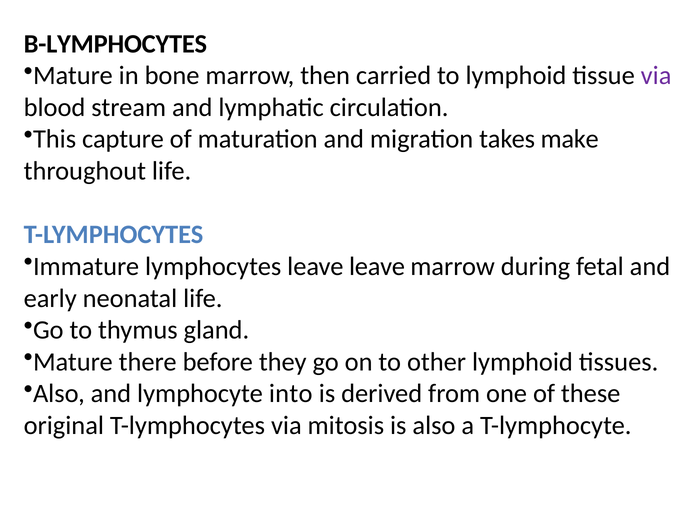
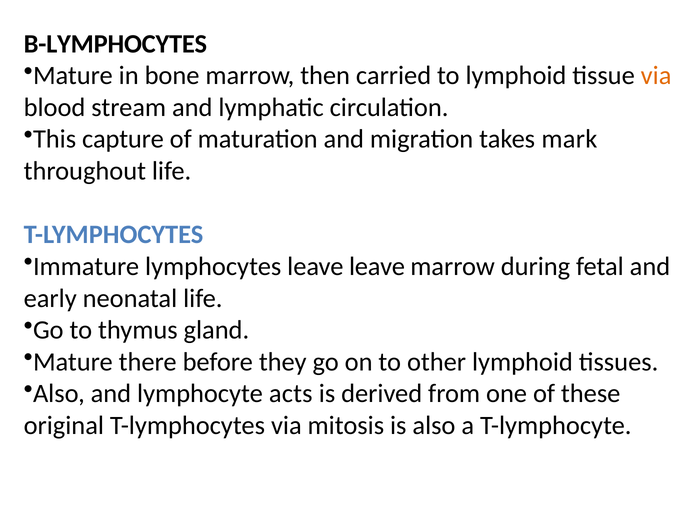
via at (656, 76) colour: purple -> orange
make: make -> mark
into: into -> acts
